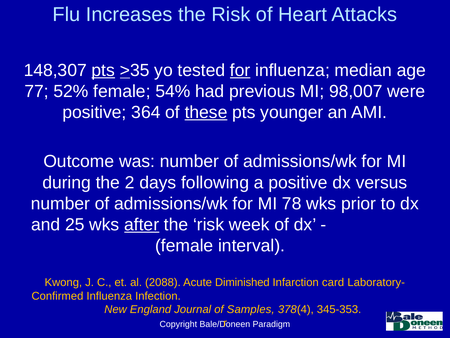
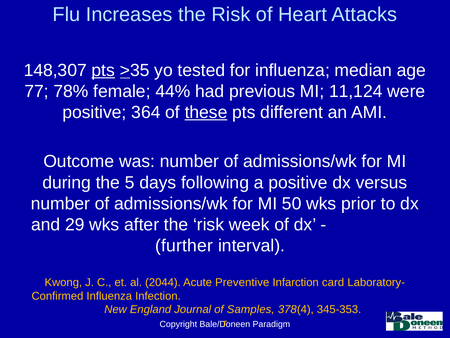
for at (240, 70) underline: present -> none
52%: 52% -> 78%
54%: 54% -> 44%
98,007: 98,007 -> 11,124
younger: younger -> different
2: 2 -> 5
78: 78 -> 50
25: 25 -> 29
after underline: present -> none
female at (184, 245): female -> further
2088: 2088 -> 2044
Diminished: Diminished -> Preventive
